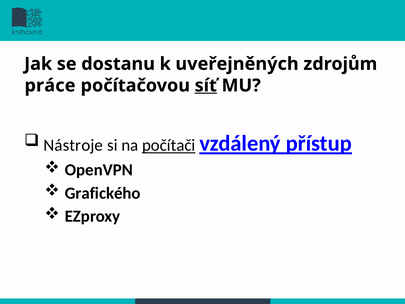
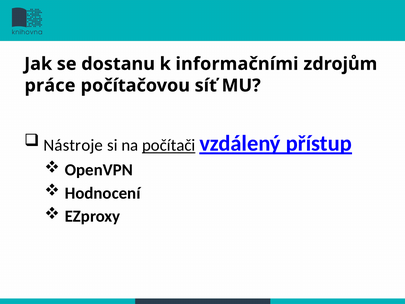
uveřejněných: uveřejněných -> informačními
síť underline: present -> none
Grafického: Grafického -> Hodnocení
